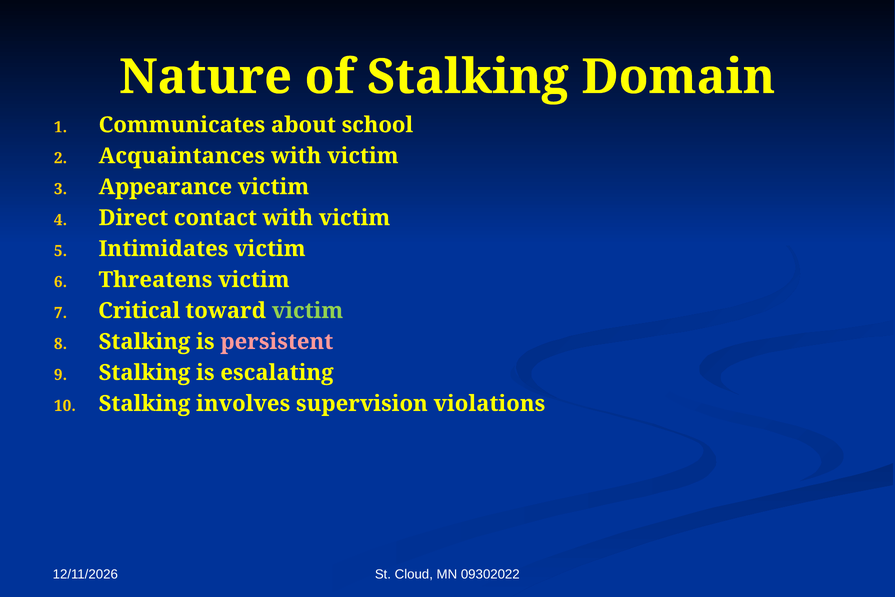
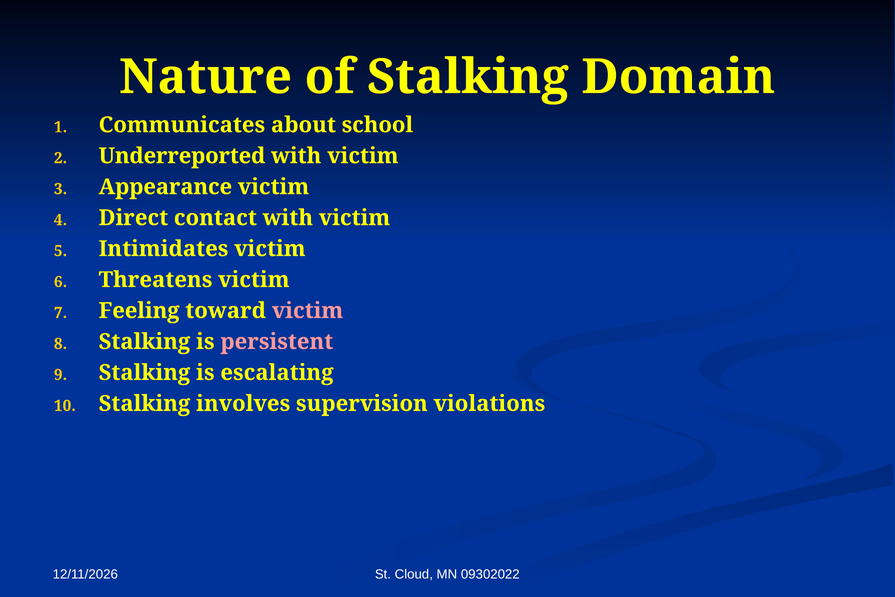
Acquaintances: Acquaintances -> Underreported
Critical: Critical -> Feeling
victim at (308, 311) colour: light green -> pink
